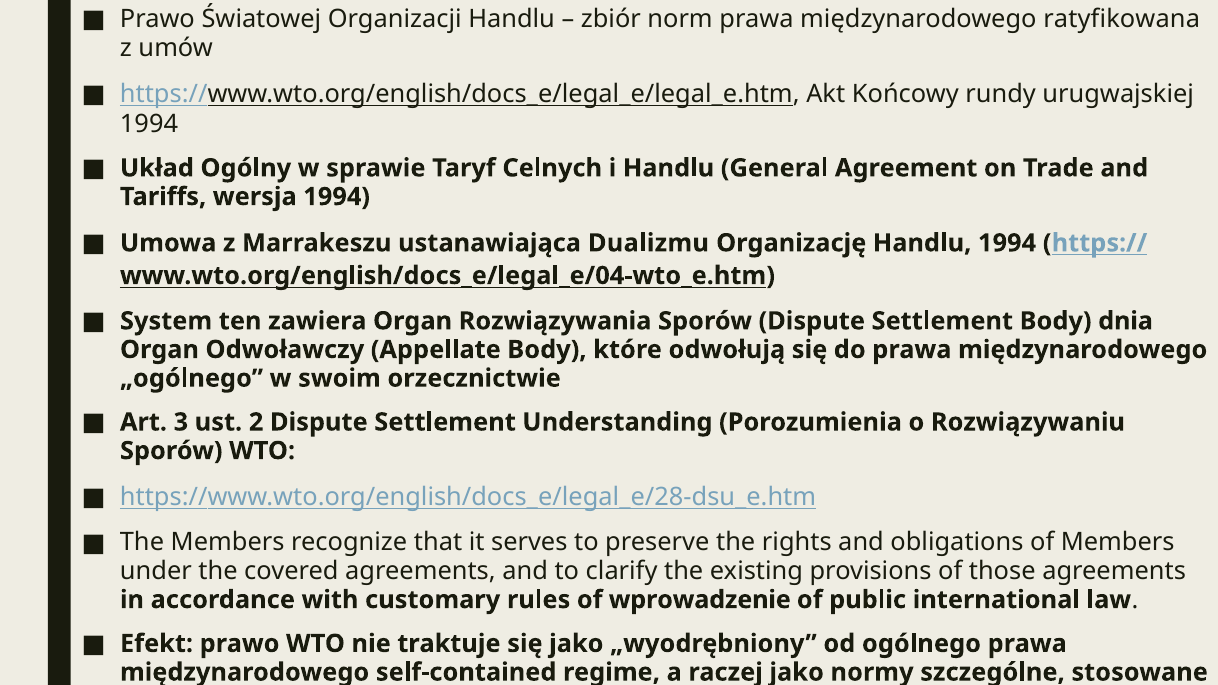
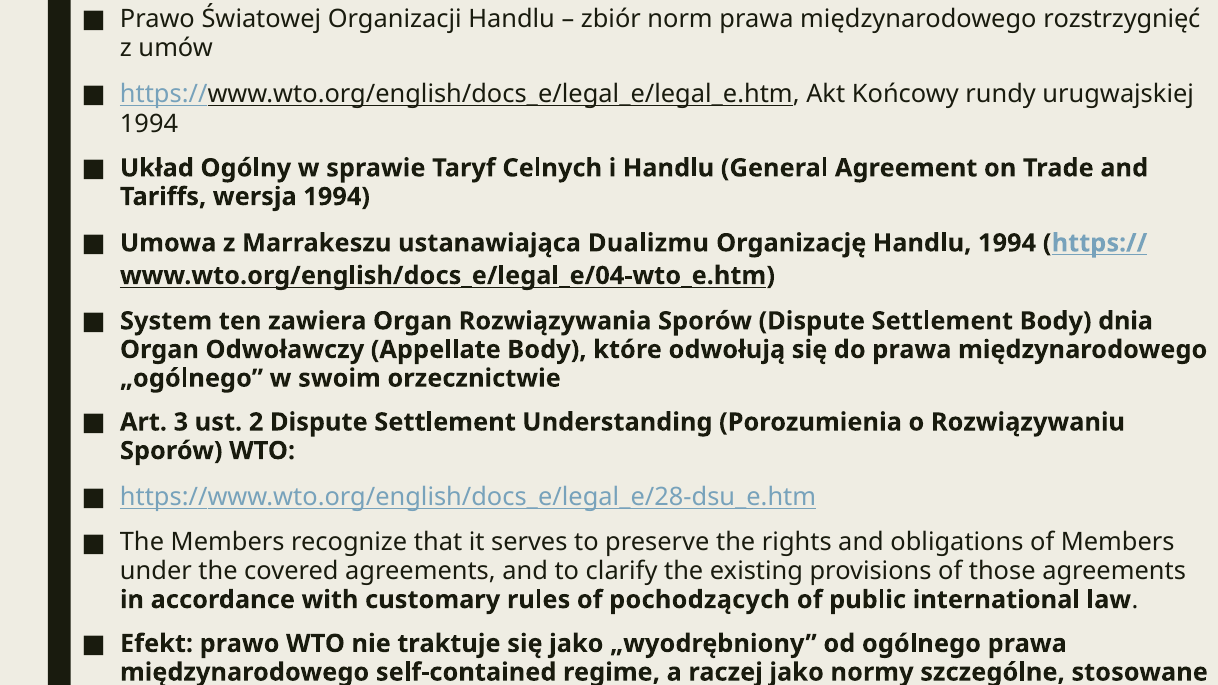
ratyfikowana: ratyfikowana -> rozstrzygnięć
wprowadzenie: wprowadzenie -> pochodzących
